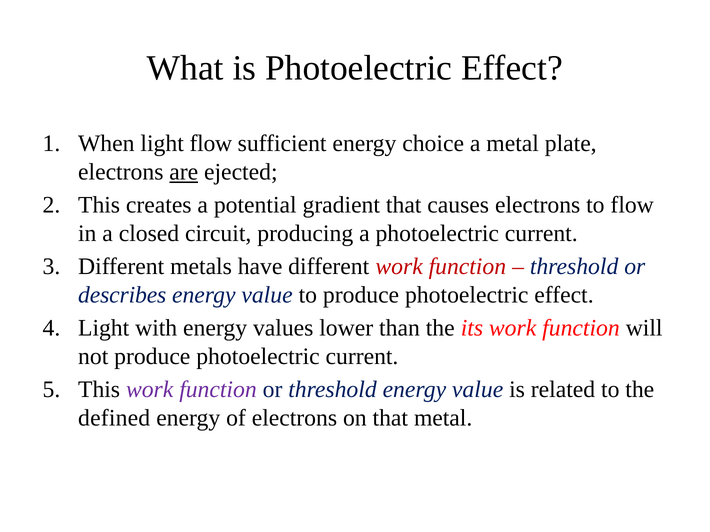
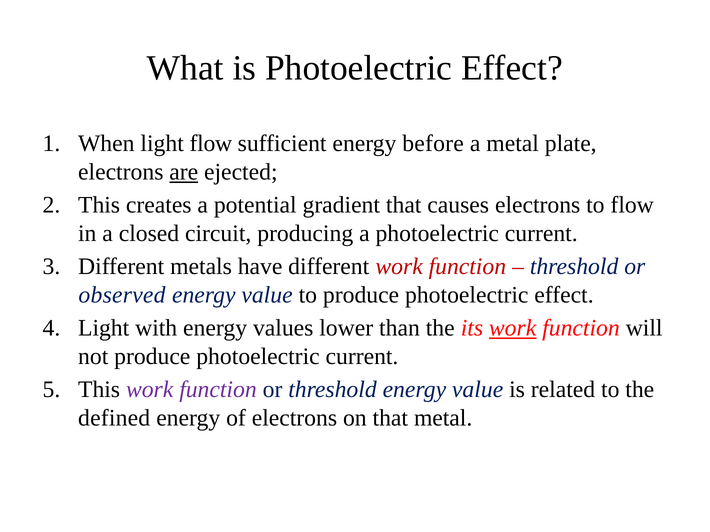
choice: choice -> before
describes: describes -> observed
work at (513, 328) underline: none -> present
